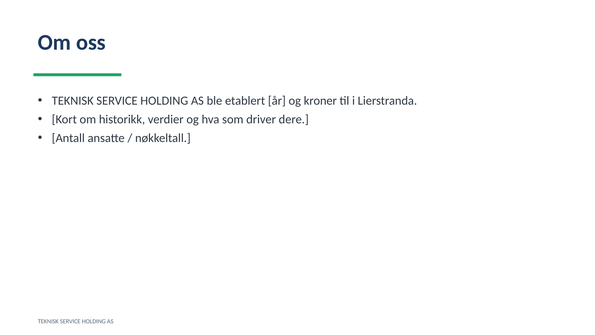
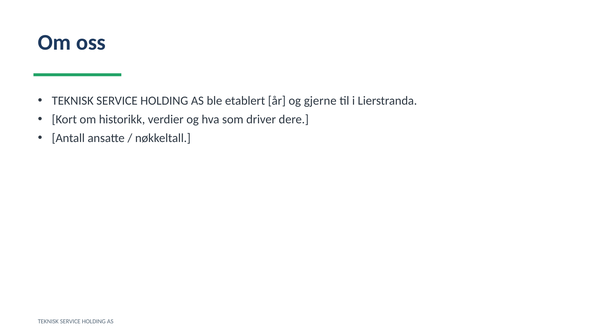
kroner: kroner -> gjerne
